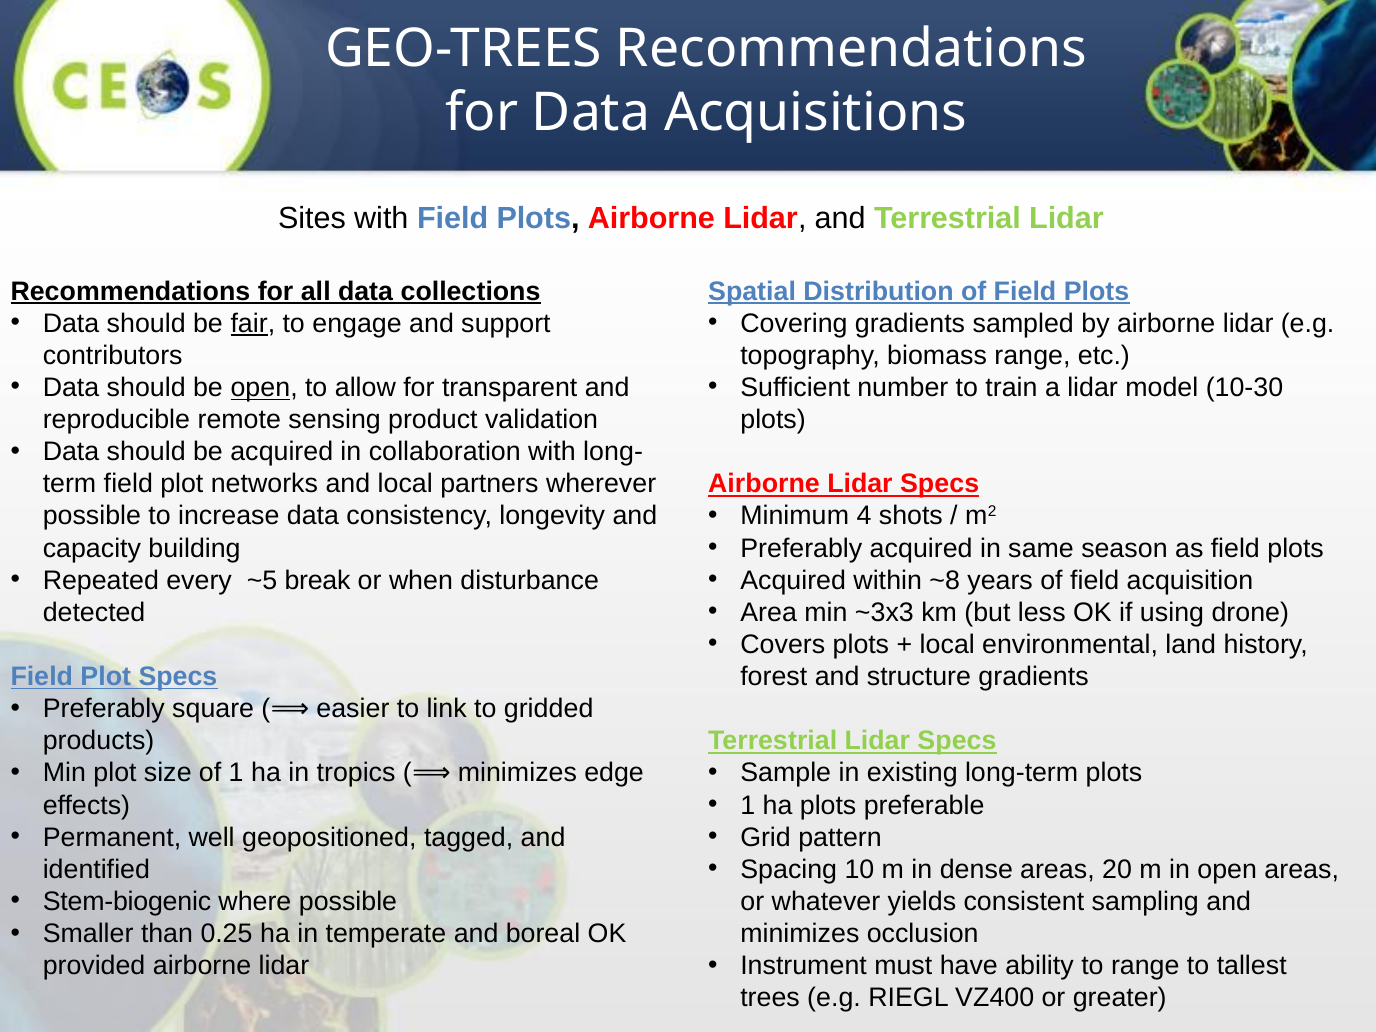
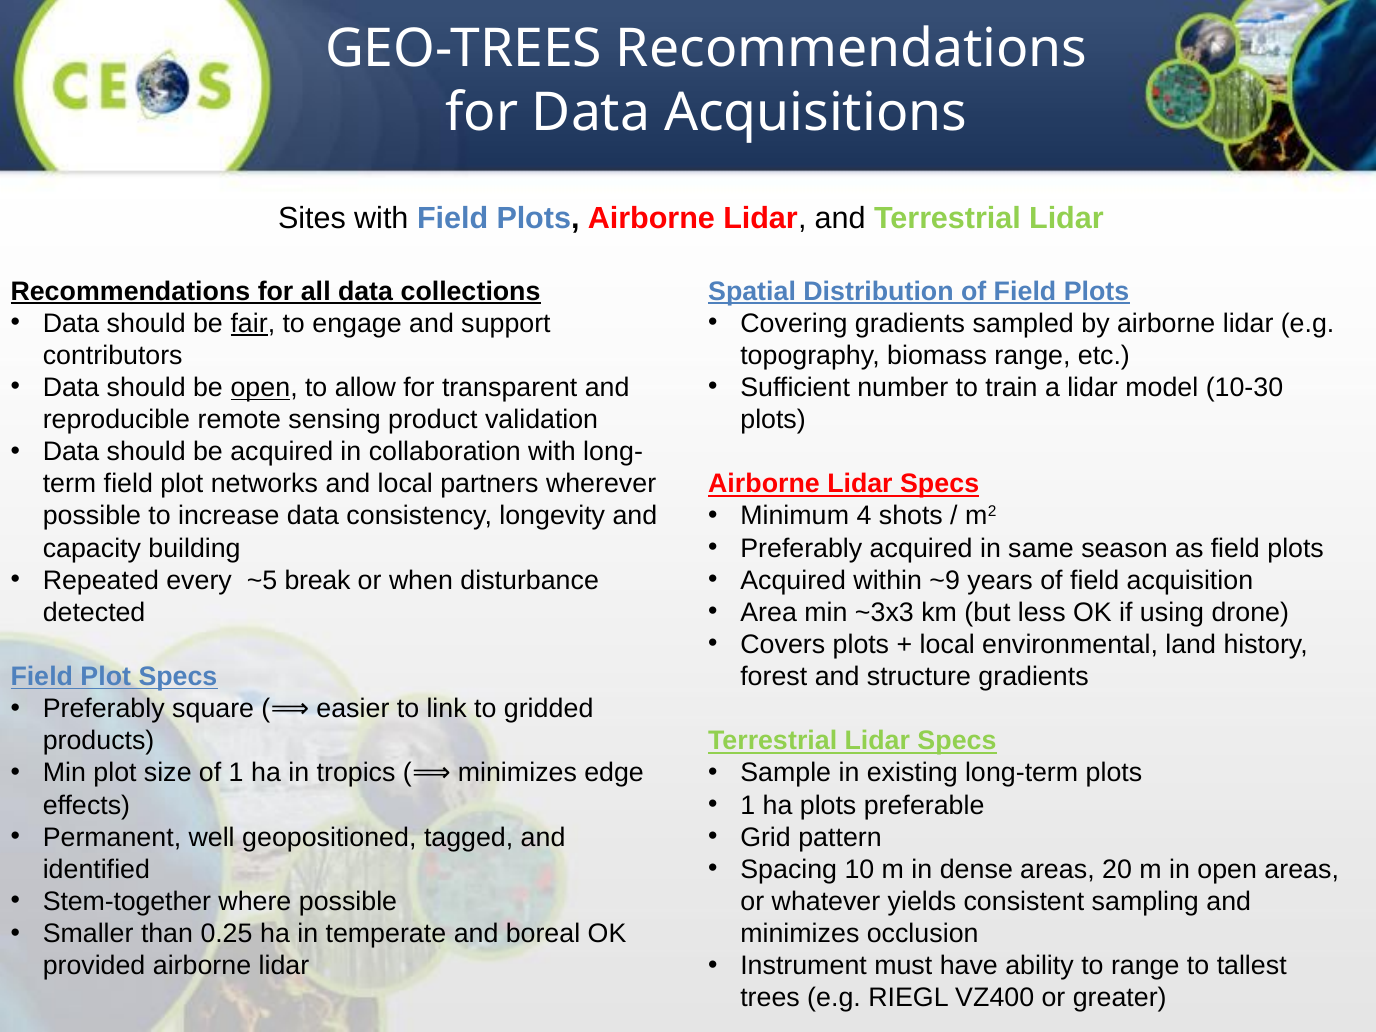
~8: ~8 -> ~9
Stem-biogenic: Stem-biogenic -> Stem-together
